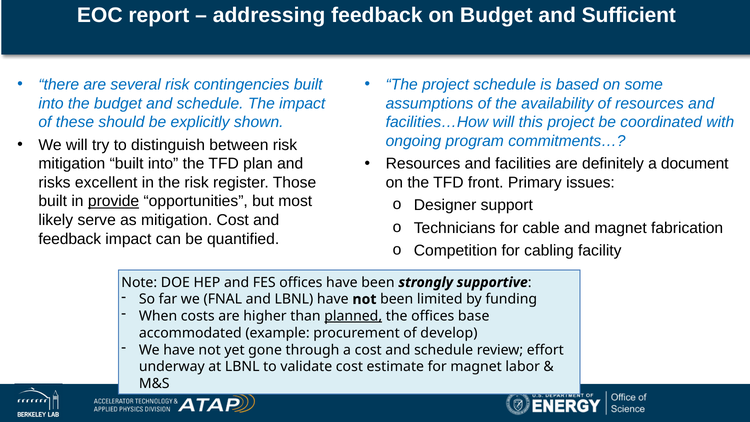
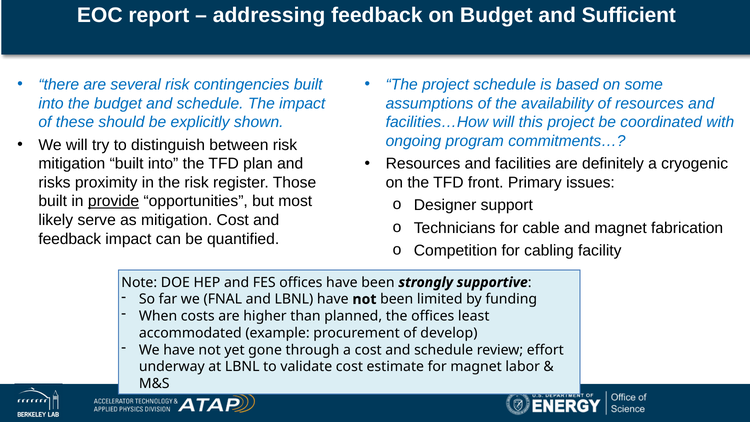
document: document -> cryogenic
excellent: excellent -> proximity
planned underline: present -> none
base: base -> least
